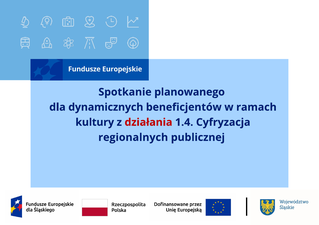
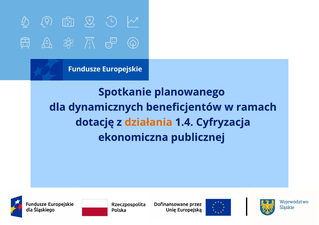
kultury: kultury -> dotację
działania colour: red -> orange
regionalnych: regionalnych -> ekonomiczna
